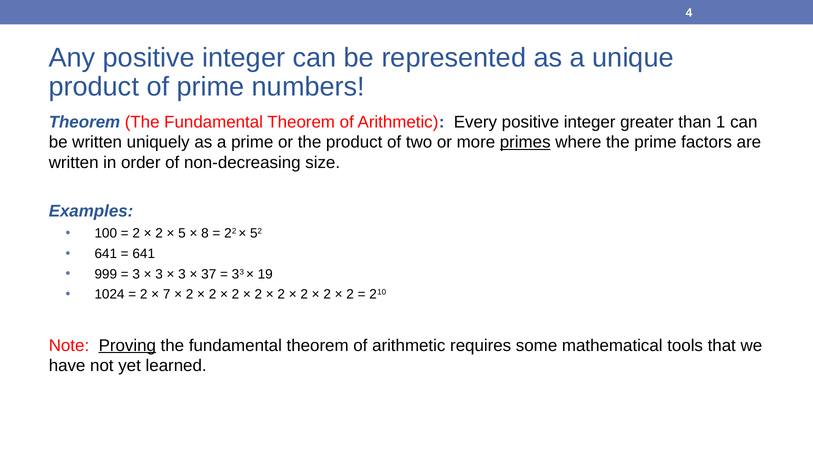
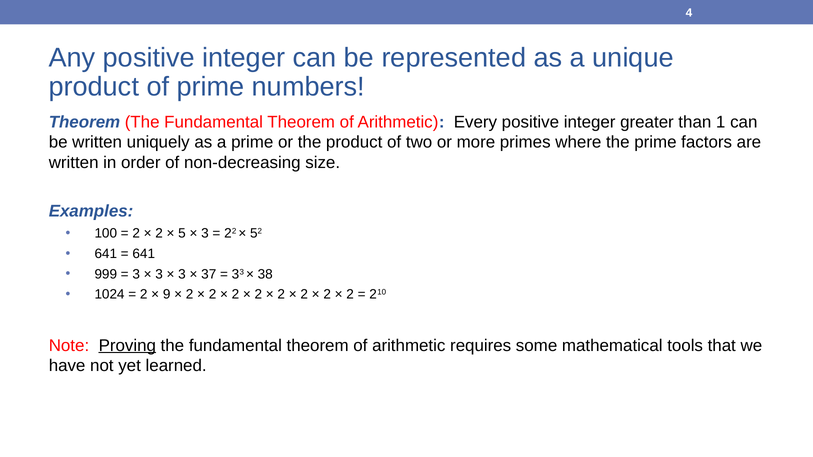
primes underline: present -> none
8 at (205, 234): 8 -> 3
19: 19 -> 38
7: 7 -> 9
